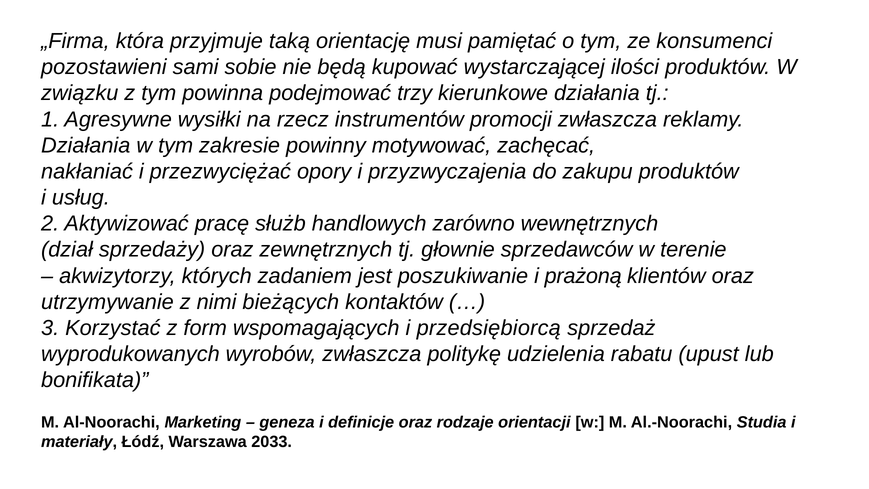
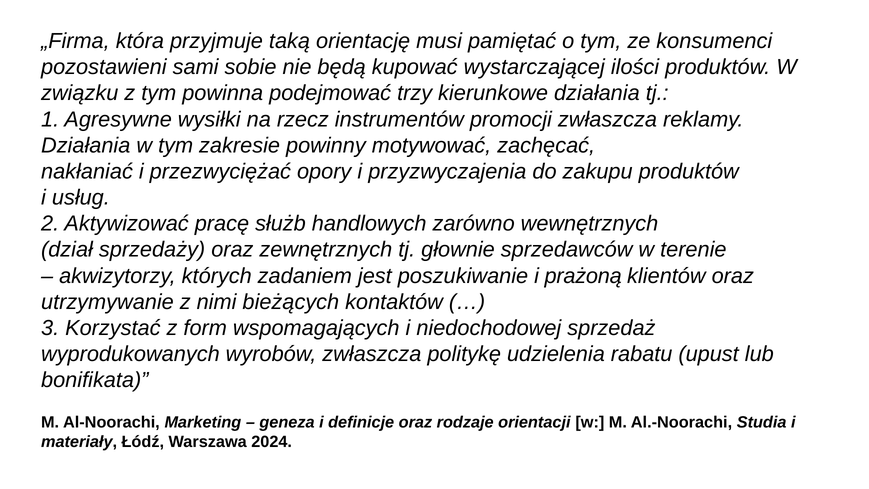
przedsiębiorcą: przedsiębiorcą -> niedochodowej
2033: 2033 -> 2024
